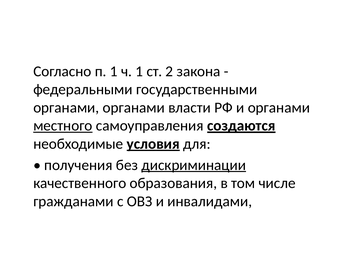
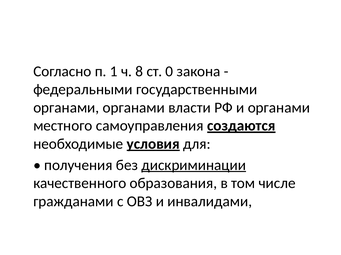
ч 1: 1 -> 8
2: 2 -> 0
местного underline: present -> none
